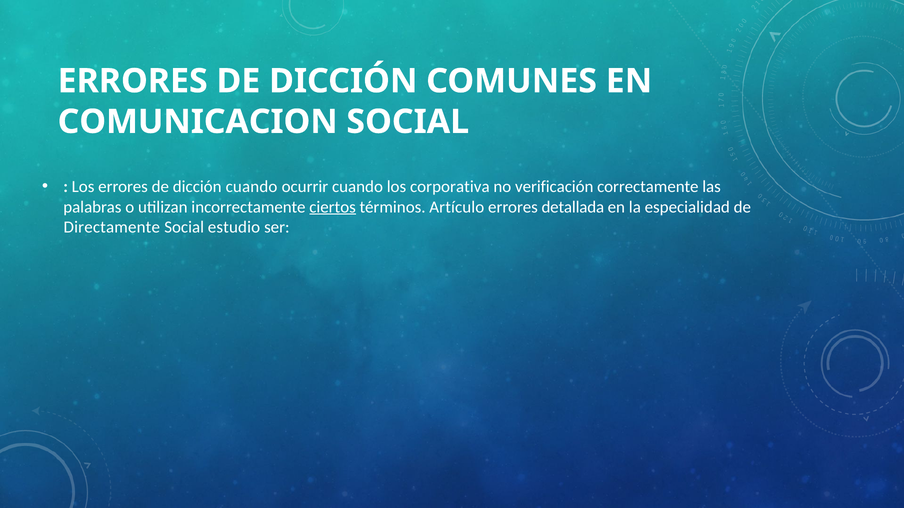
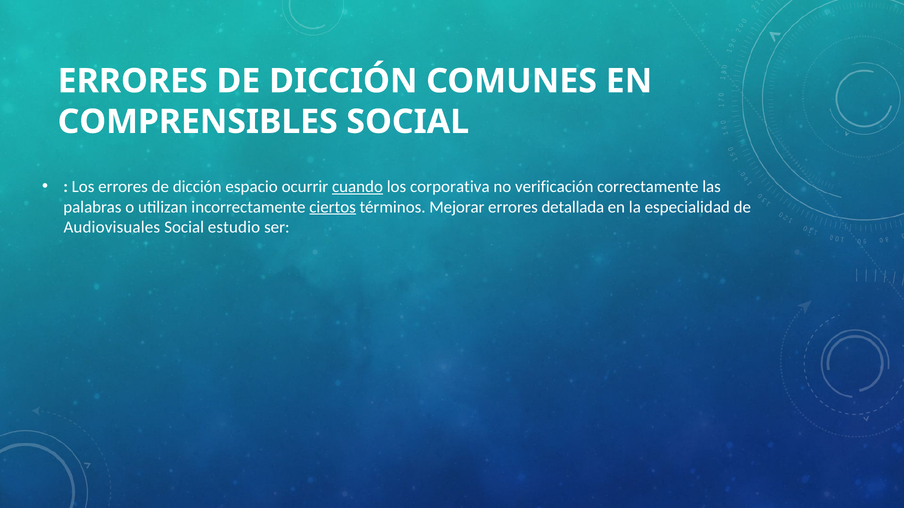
COMUNICACION: COMUNICACION -> COMPRENSIBLES
dicción cuando: cuando -> espacio
cuando at (357, 187) underline: none -> present
Artículo: Artículo -> Mejorar
Directamente: Directamente -> Audiovisuales
